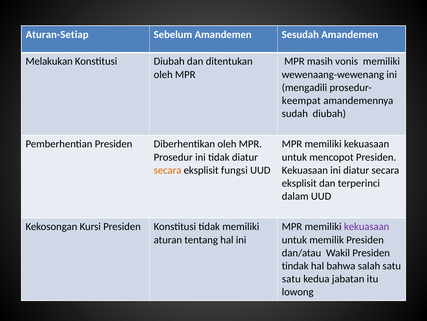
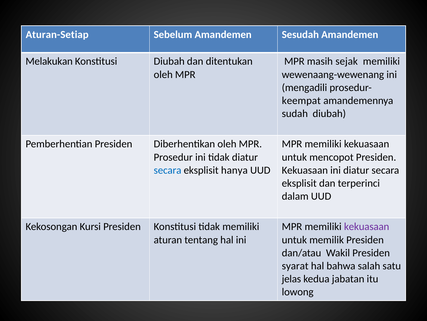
vonis: vonis -> sejak
secara at (168, 170) colour: orange -> blue
fungsi: fungsi -> hanya
tindak: tindak -> syarat
satu at (291, 278): satu -> jelas
